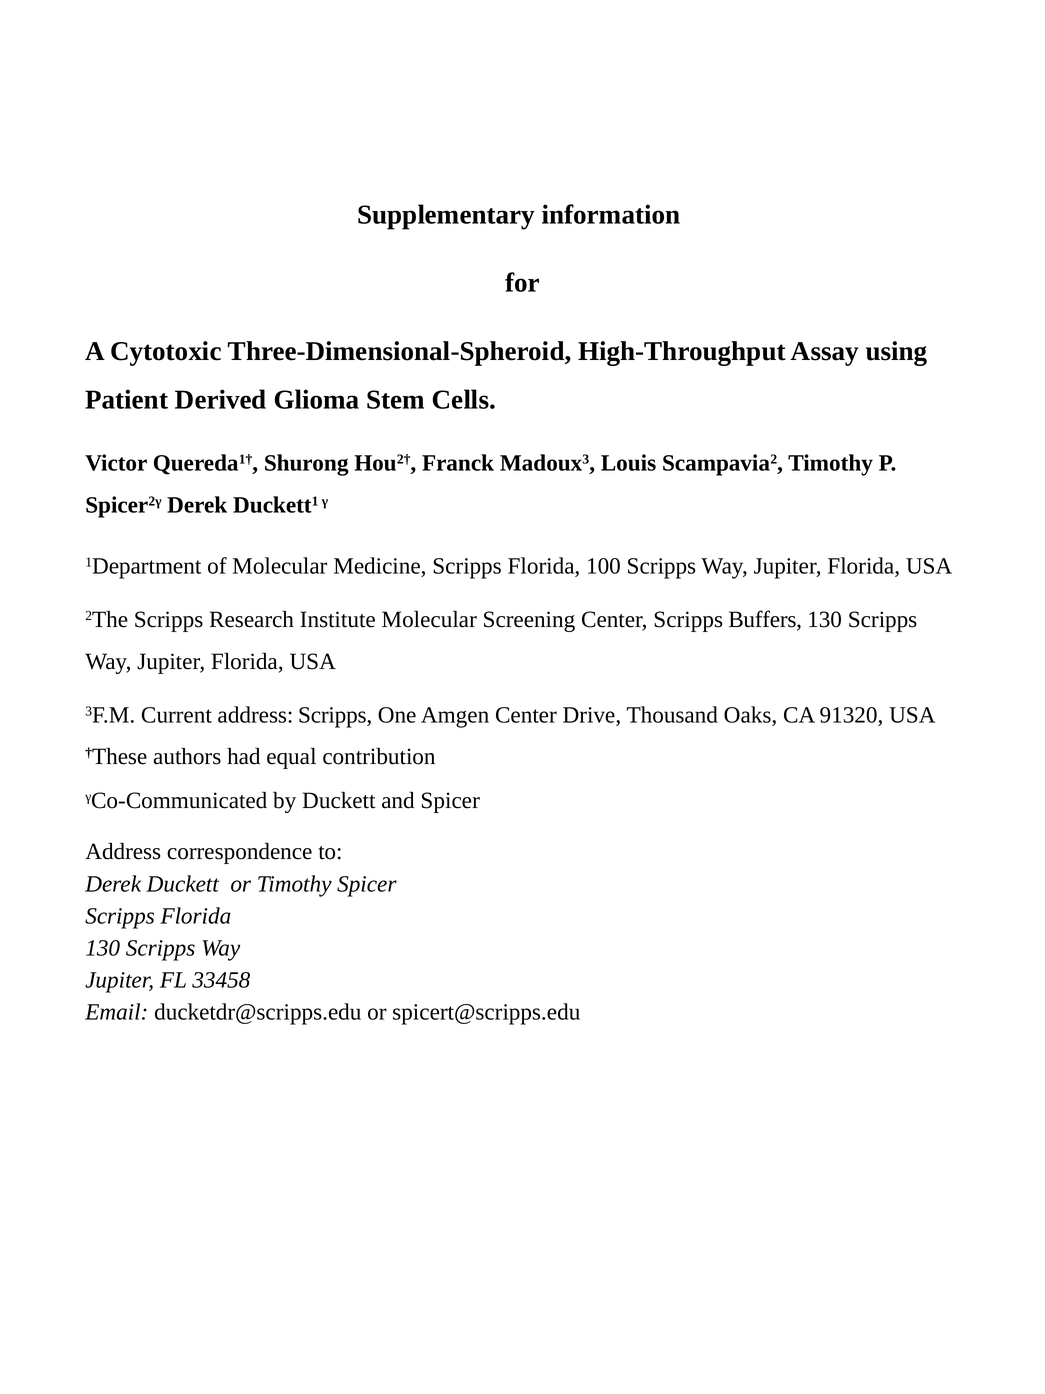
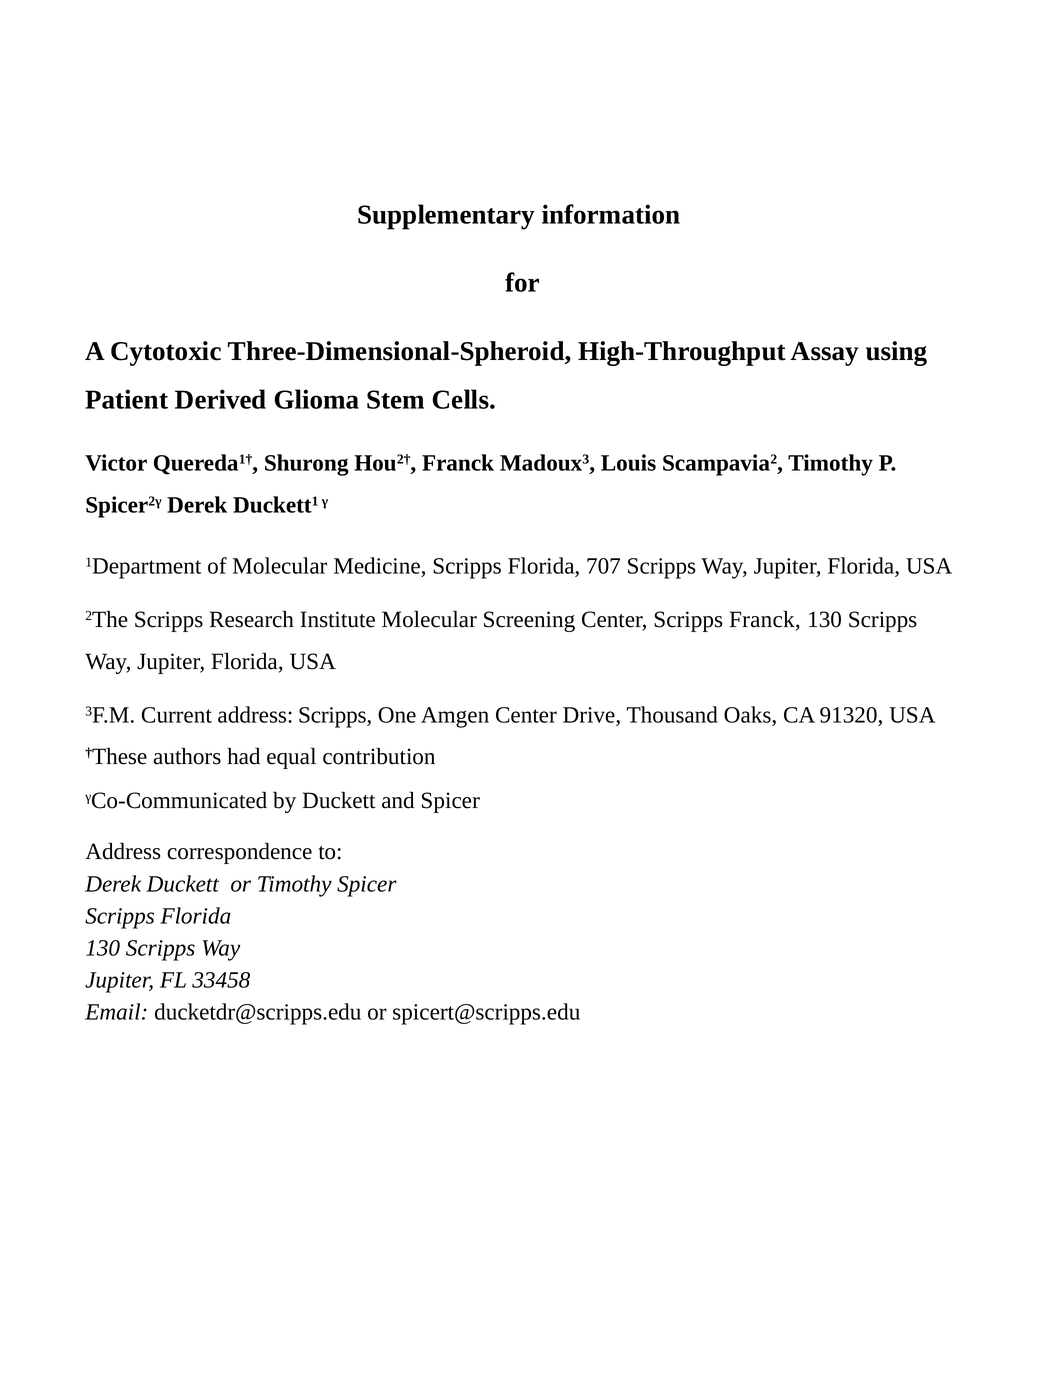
100: 100 -> 707
Scripps Buffers: Buffers -> Franck
